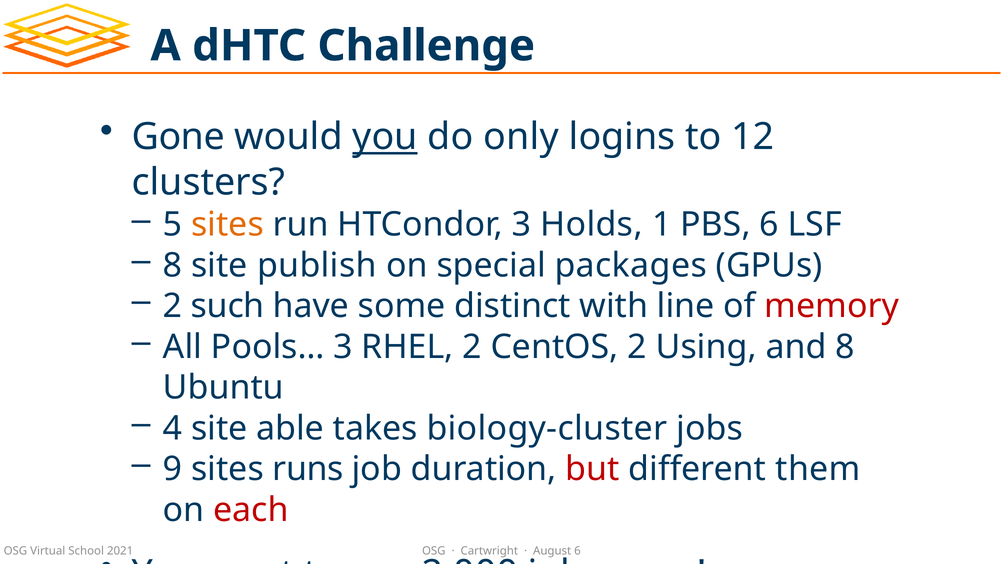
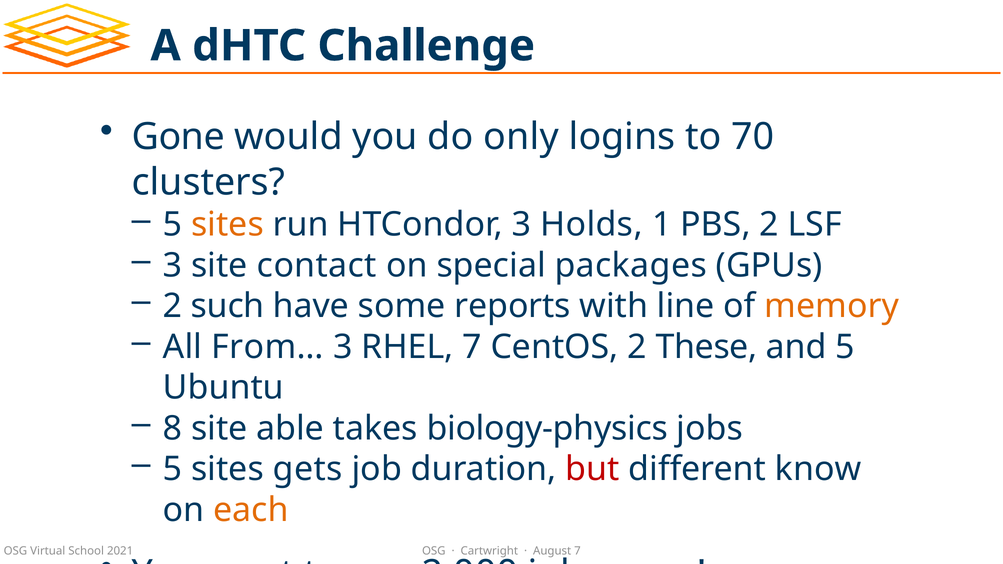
you at (385, 137) underline: present -> none
12: 12 -> 70
PBS 6: 6 -> 2
8 at (173, 266): 8 -> 3
publish: publish -> contact
distinct: distinct -> reports
memory colour: red -> orange
Pools…: Pools… -> From…
RHEL 2: 2 -> 7
Using: Using -> These
and 8: 8 -> 5
4: 4 -> 8
biology-cluster: biology-cluster -> biology-physics
9 at (173, 469): 9 -> 5
runs: runs -> gets
them: them -> know
each colour: red -> orange
6 at (577, 551): 6 -> 7
